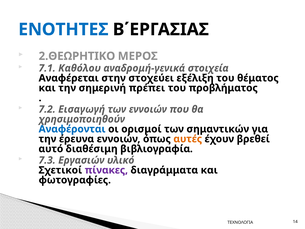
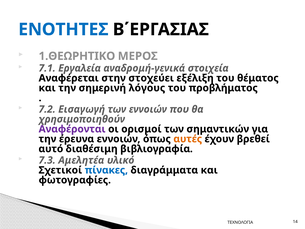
2.ΘΕΩΡΗΤΙΚΟ: 2.ΘΕΩΡΗΤΙΚΟ -> 1.ΘΕΩΡΗΤΙΚΟ
Καθόλου: Καθόλου -> Εργαλεία
πρέπει: πρέπει -> λόγους
Αναφέρονται colour: blue -> purple
Εργασιών: Εργασιών -> Αμελητέα
πίνακες colour: purple -> blue
